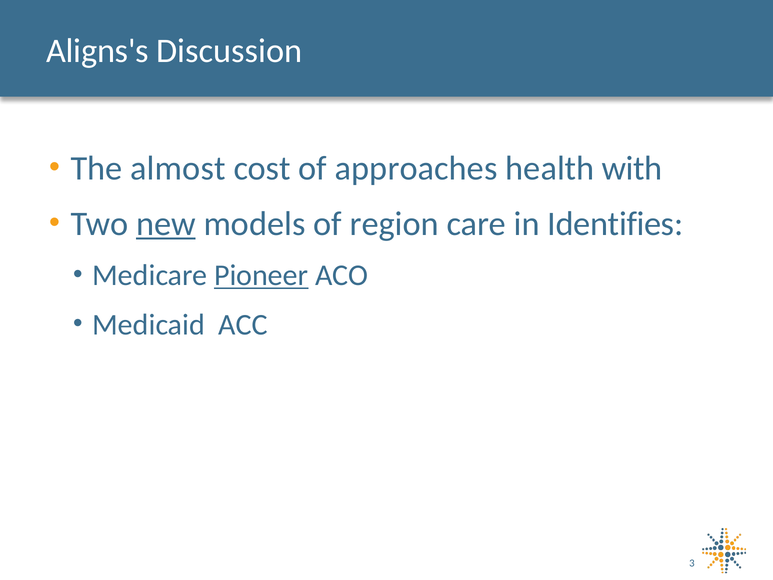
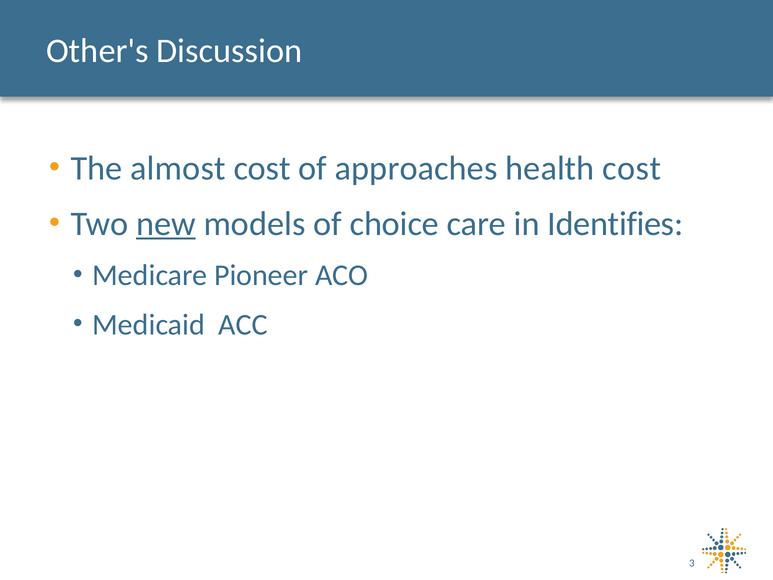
Aligns's: Aligns's -> Other's
health with: with -> cost
region: region -> choice
Pioneer underline: present -> none
